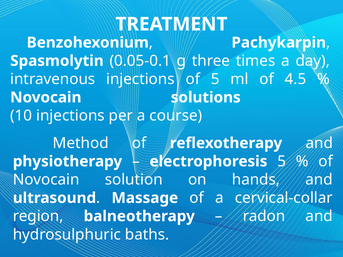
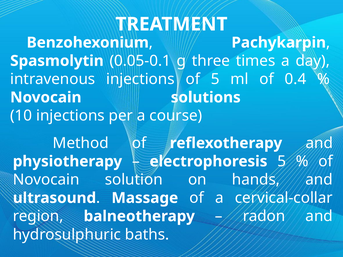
4.5: 4.5 -> 0.4
